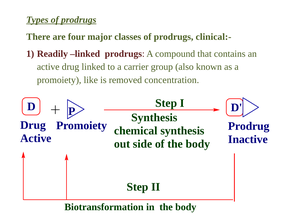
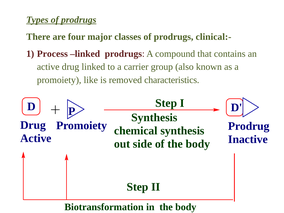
Readily: Readily -> Process
concentration: concentration -> characteristics
